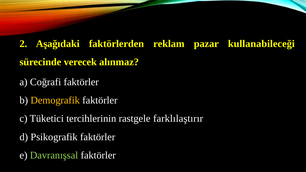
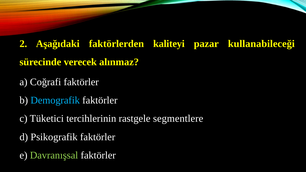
reklam: reklam -> kaliteyi
Demografik colour: yellow -> light blue
farklılaştırır: farklılaştırır -> segmentlere
